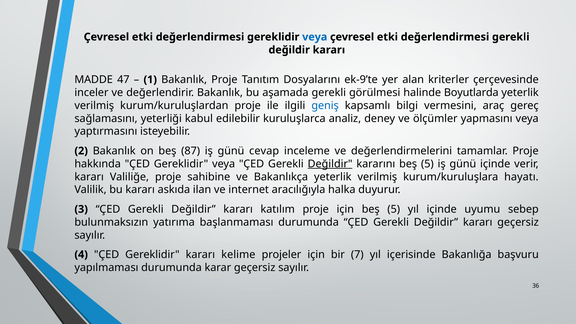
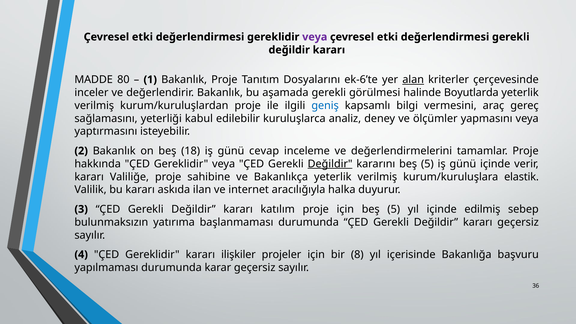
veya at (315, 37) colour: blue -> purple
47: 47 -> 80
ek-9’te: ek-9’te -> ek-6’te
alan underline: none -> present
87: 87 -> 18
hayatı: hayatı -> elastik
uyumu: uyumu -> edilmiş
kelime: kelime -> ilişkiler
7: 7 -> 8
